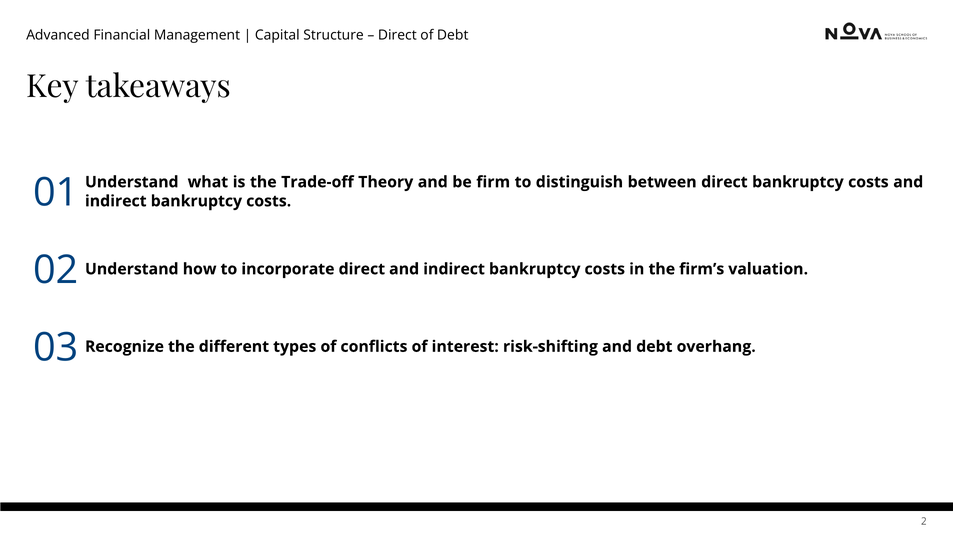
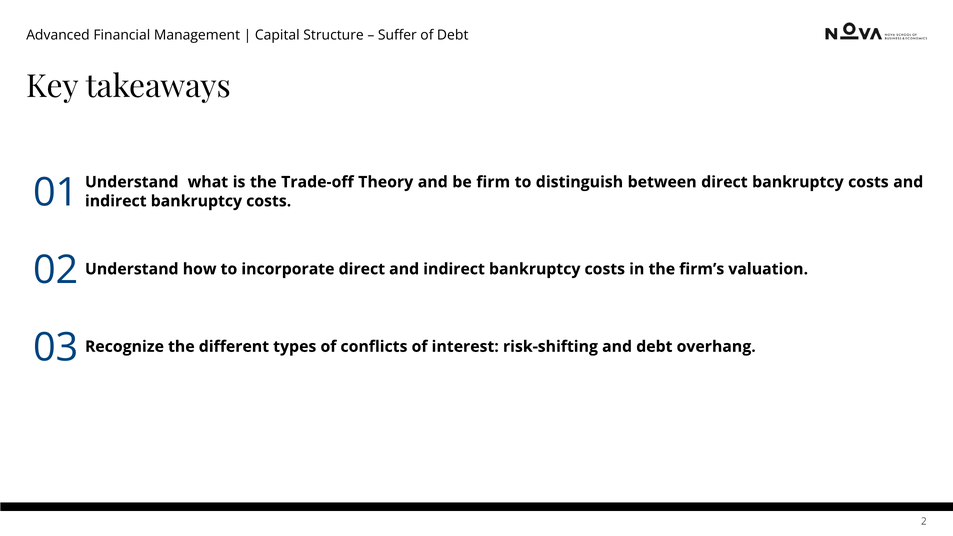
Direct at (397, 35): Direct -> Suffer
